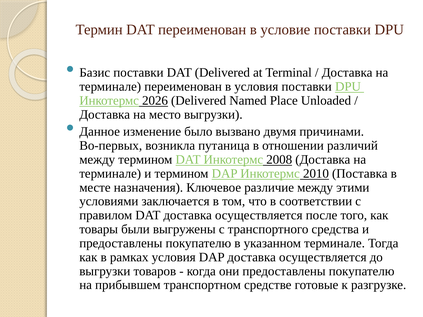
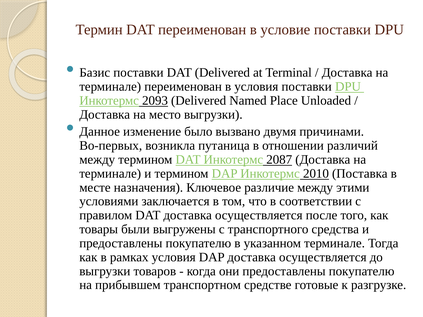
2026: 2026 -> 2093
2008: 2008 -> 2087
